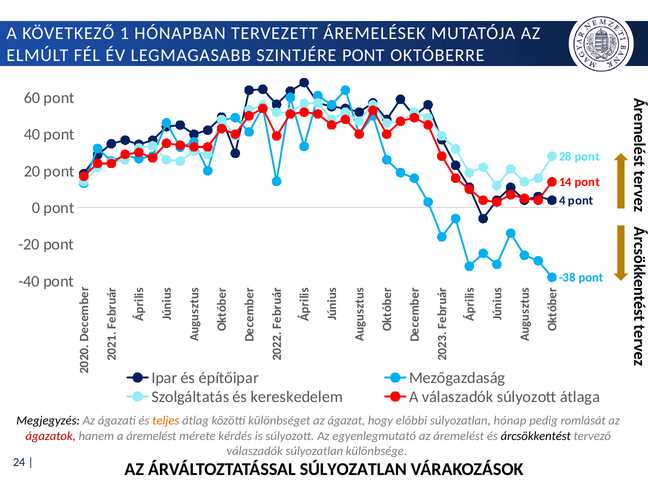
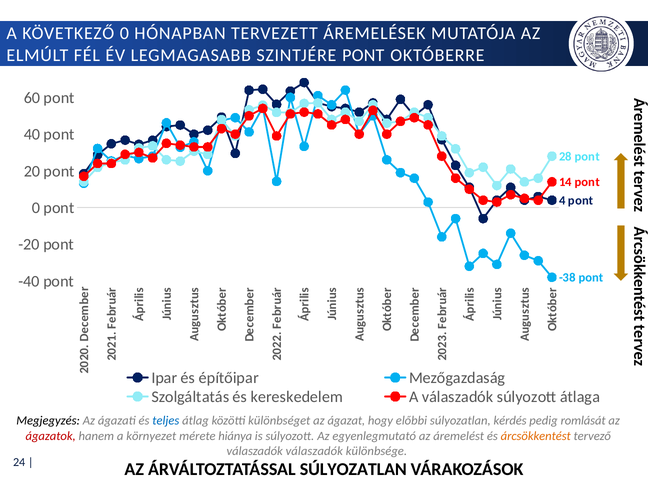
KÖVETKEZŐ 1: 1 -> 0
teljes colour: orange -> blue
hónap: hónap -> kérdés
a áremelést: áremelést -> környezet
kérdés: kérdés -> hiánya
árcsökkentést colour: black -> orange
válaszadók súlyozatlan: súlyozatlan -> válaszadók
